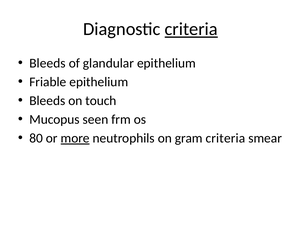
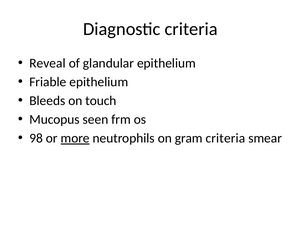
criteria at (191, 29) underline: present -> none
Bleeds at (48, 63): Bleeds -> Reveal
80: 80 -> 98
